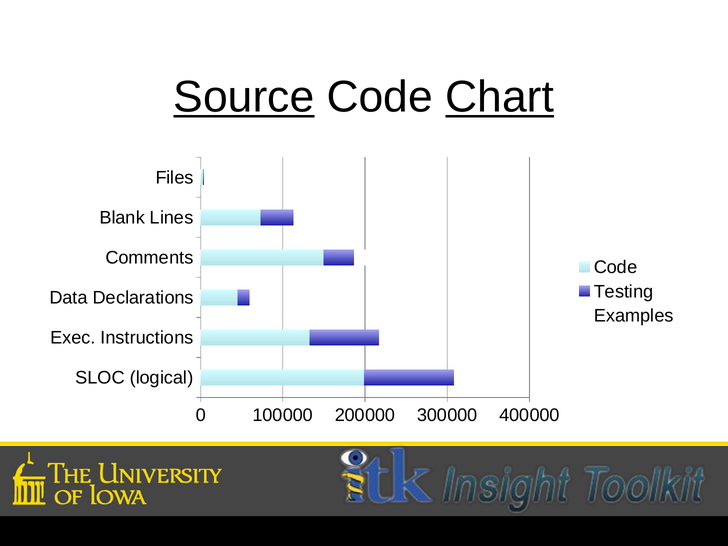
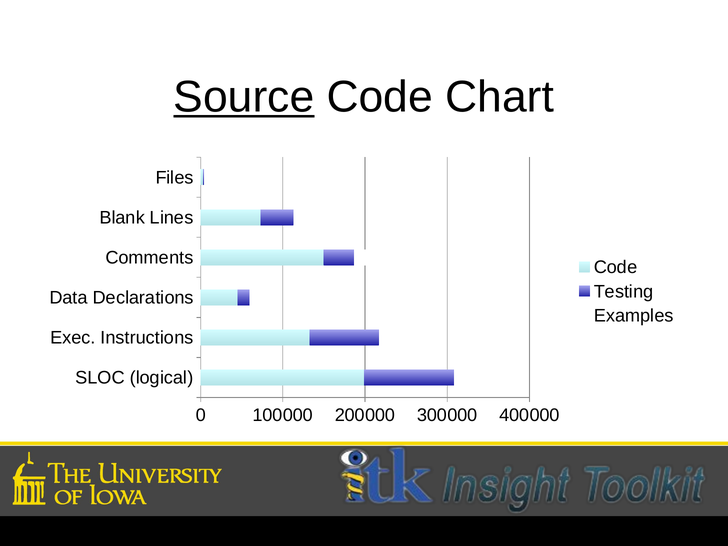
Chart underline: present -> none
